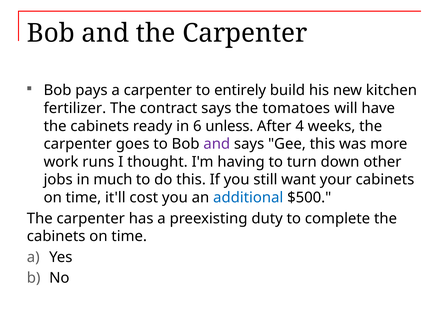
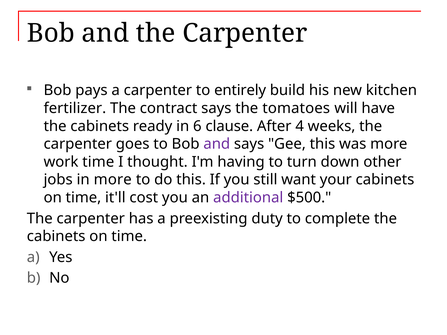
unless: unless -> clause
work runs: runs -> time
in much: much -> more
additional colour: blue -> purple
